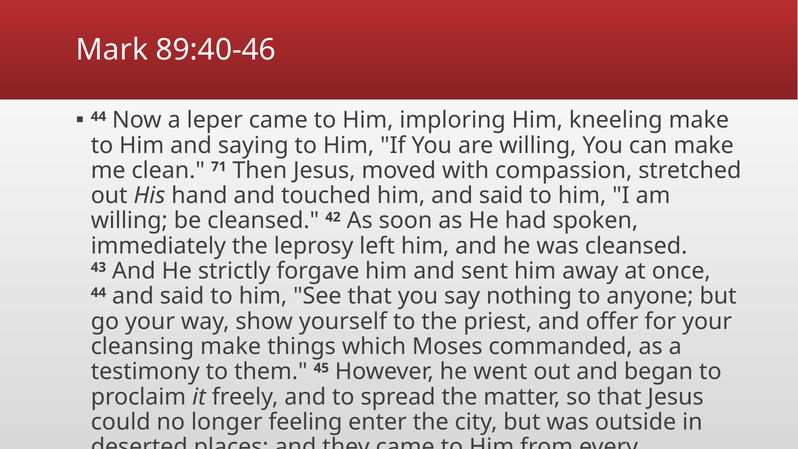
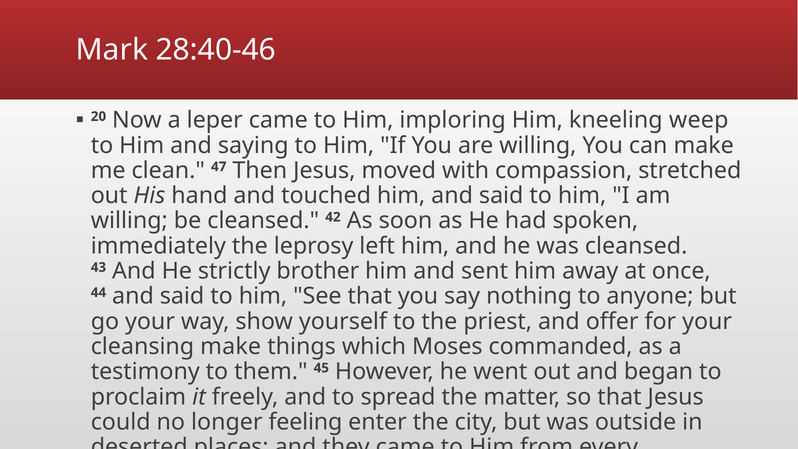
89:40-46: 89:40-46 -> 28:40-46
44 at (98, 116): 44 -> 20
kneeling make: make -> weep
71: 71 -> 47
forgave: forgave -> brother
